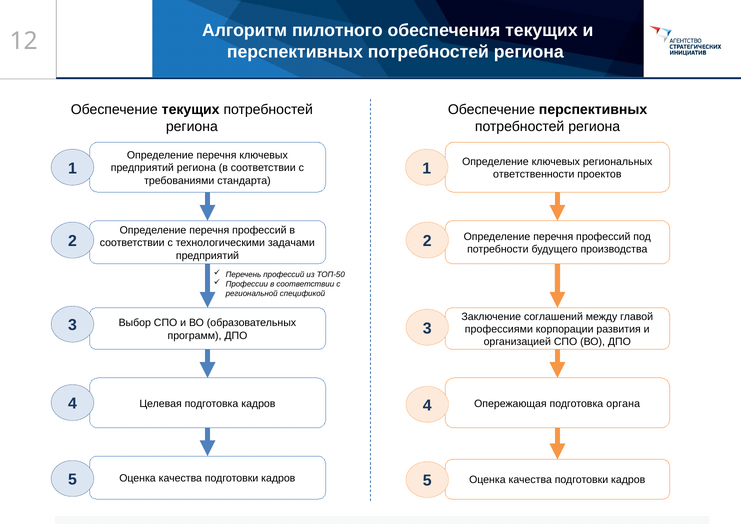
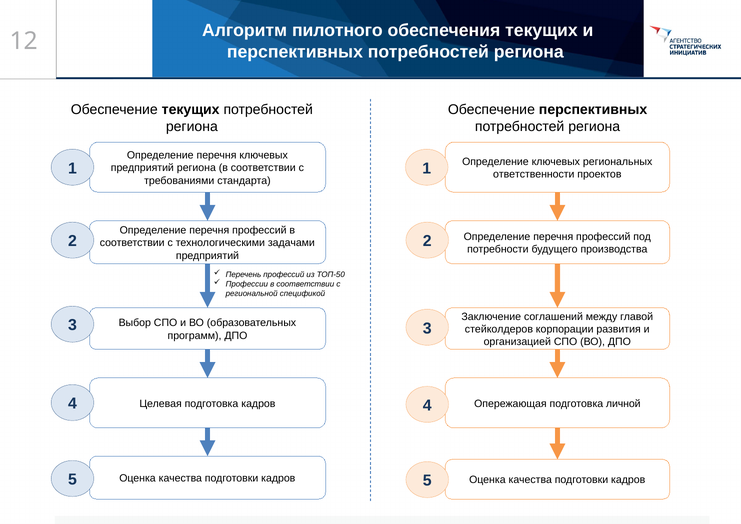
профессиями: профессиями -> стейколдеров
органа: органа -> личной
